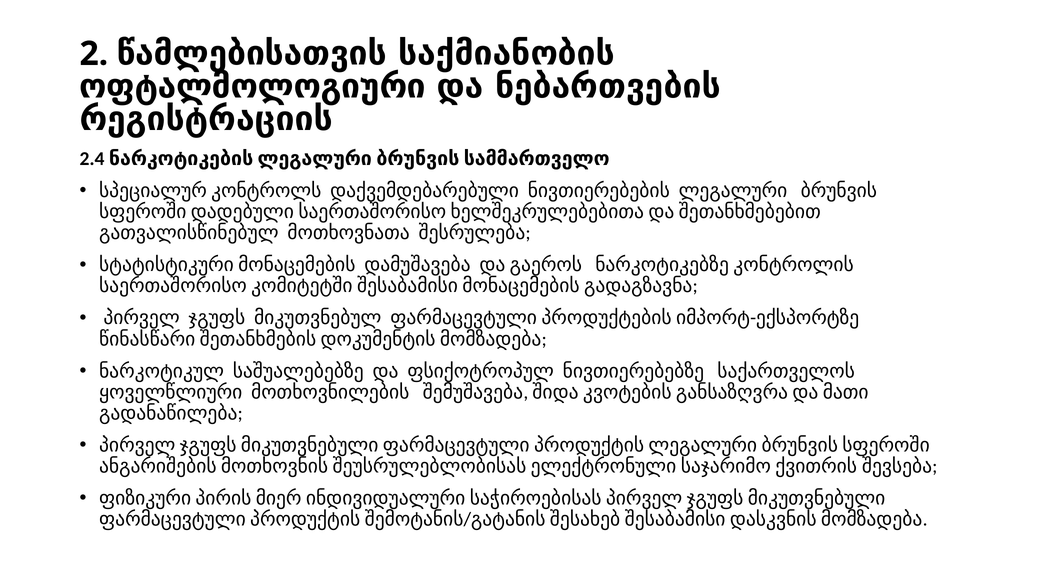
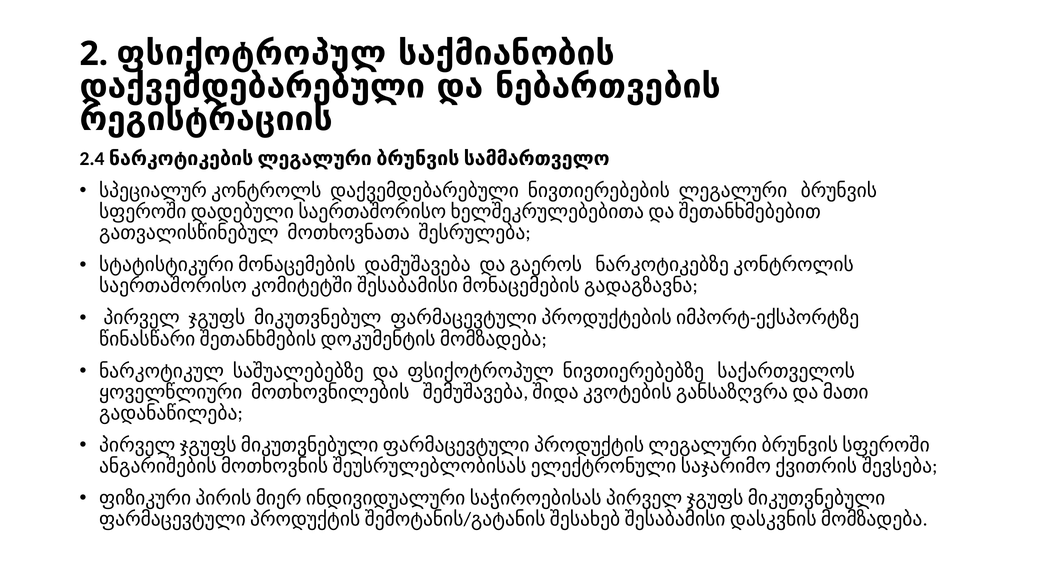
2 წამლებისათვის: წამლებისათვის -> ფსიქოტროპულ
ოფტალმოლოგიური at (252, 87): ოფტალმოლოგიური -> დაქვემდებარებული
